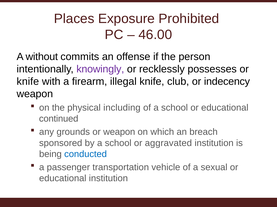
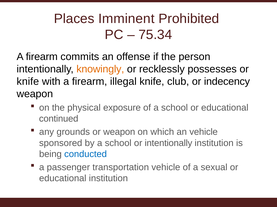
Exposure: Exposure -> Imminent
46.00: 46.00 -> 75.34
without at (42, 57): without -> firearm
knowingly colour: purple -> orange
including: including -> exposure
an breach: breach -> vehicle
or aggravated: aggravated -> intentionally
